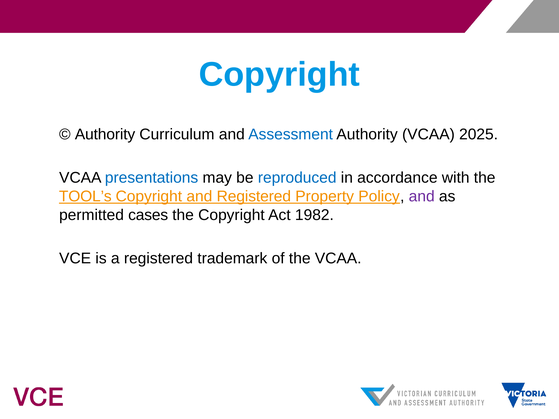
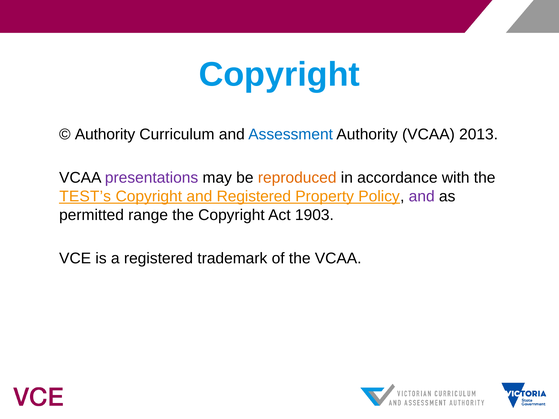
2025: 2025 -> 2013
presentations colour: blue -> purple
reproduced colour: blue -> orange
TOOL’s: TOOL’s -> TEST’s
cases: cases -> range
1982: 1982 -> 1903
